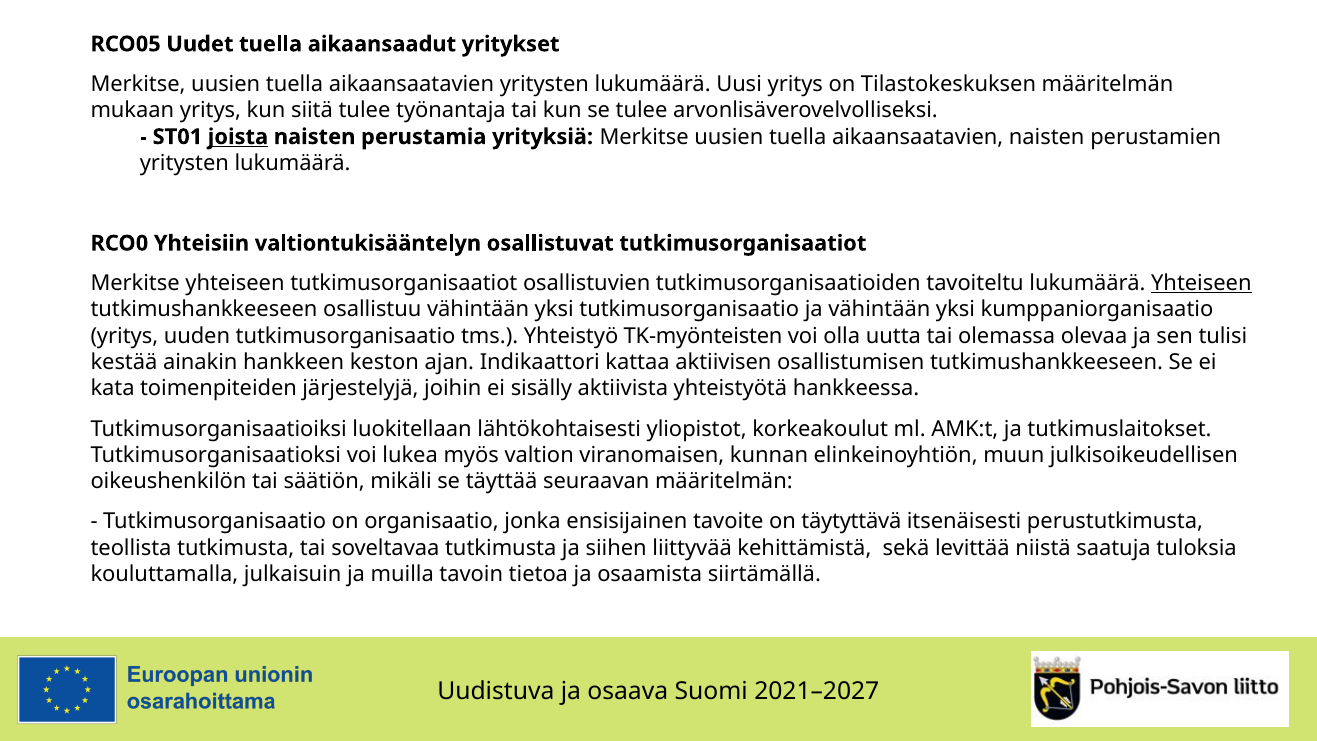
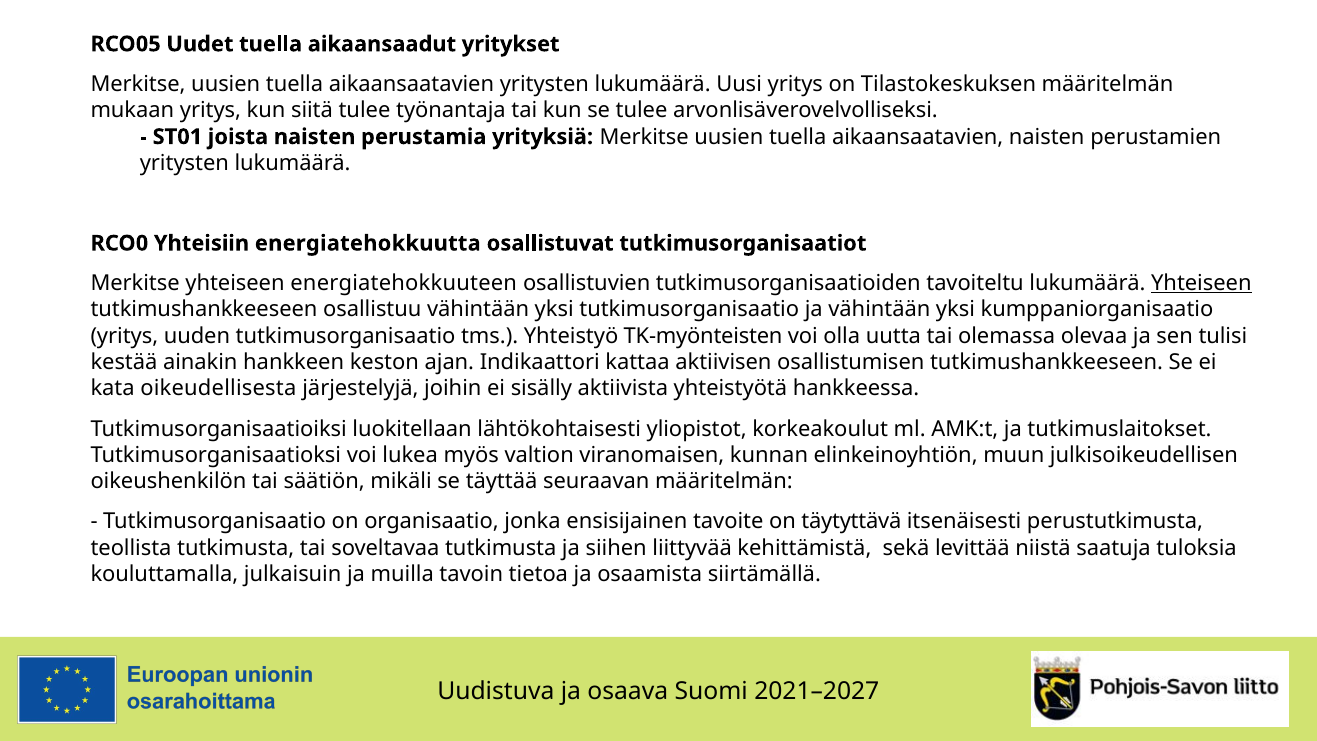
joista underline: present -> none
valtiontukisääntelyn: valtiontukisääntelyn -> energiatehokkuutta
yhteiseen tutkimusorganisaatiot: tutkimusorganisaatiot -> energiatehokkuuteen
toimenpiteiden: toimenpiteiden -> oikeudellisesta
